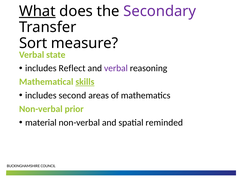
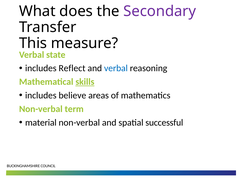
What underline: present -> none
Sort: Sort -> This
verbal at (116, 68) colour: purple -> blue
second: second -> believe
prior: prior -> term
reminded: reminded -> successful
